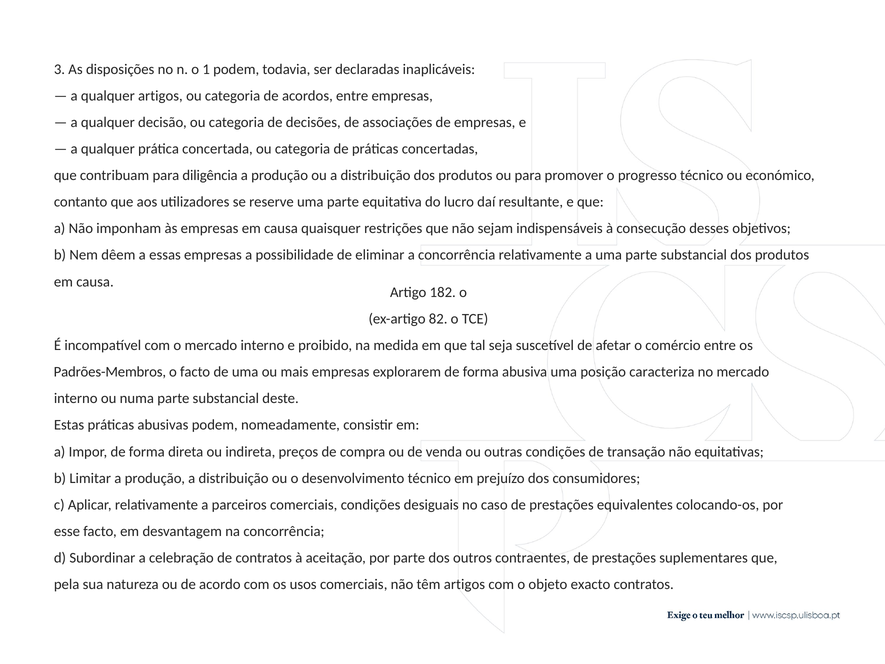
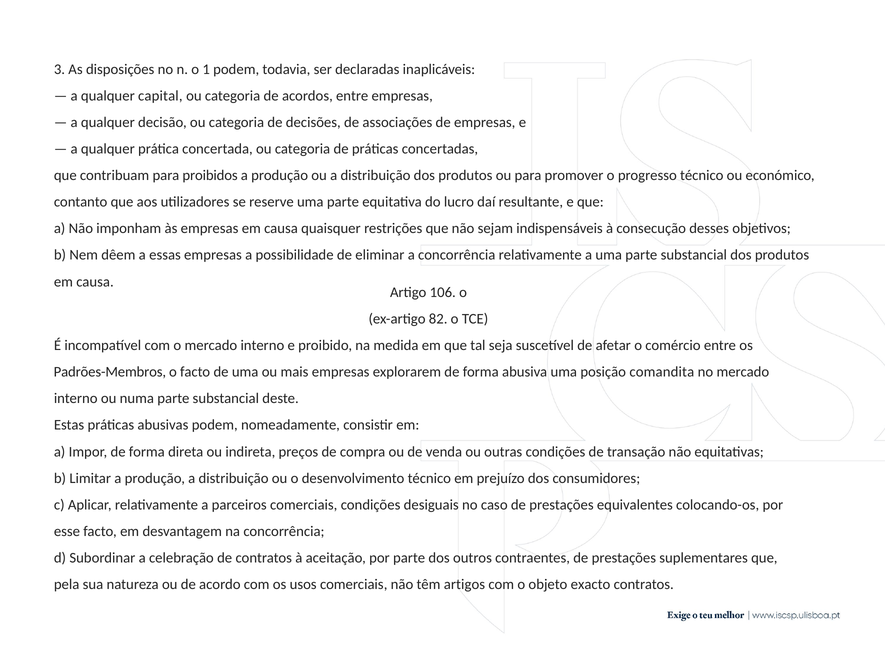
qualquer artigos: artigos -> capital
diligência: diligência -> proibidos
182: 182 -> 106
caracteriza: caracteriza -> comandita
